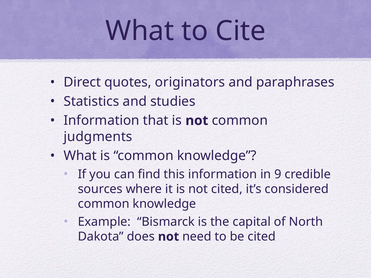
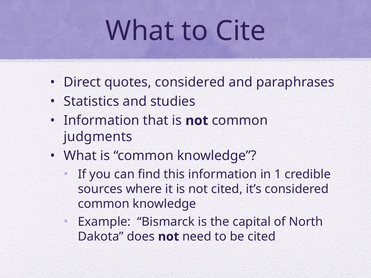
quotes originators: originators -> considered
9: 9 -> 1
